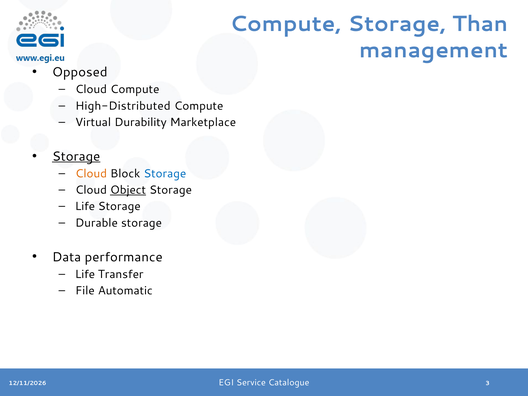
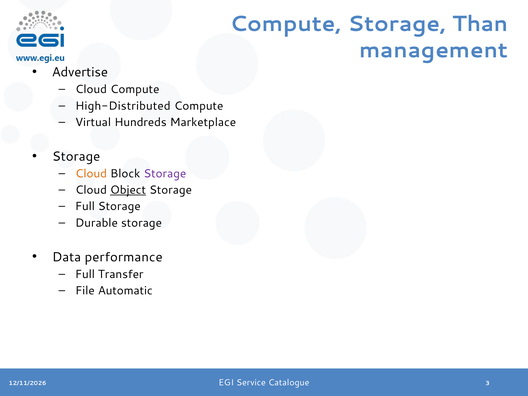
Opposed: Opposed -> Advertise
Durability: Durability -> Hundreds
Storage at (76, 156) underline: present -> none
Storage at (165, 174) colour: blue -> purple
Life at (85, 206): Life -> Full
Life at (85, 274): Life -> Full
